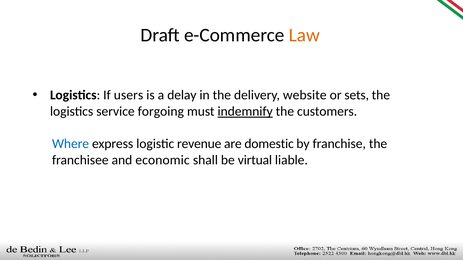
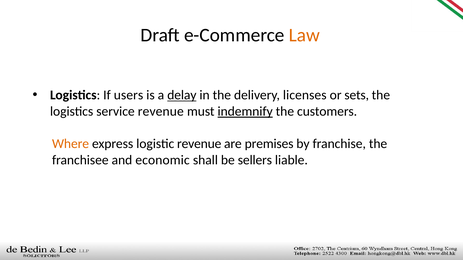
delay underline: none -> present
website: website -> licenses
service forgoing: forgoing -> revenue
Where colour: blue -> orange
domestic: domestic -> premises
virtual: virtual -> sellers
